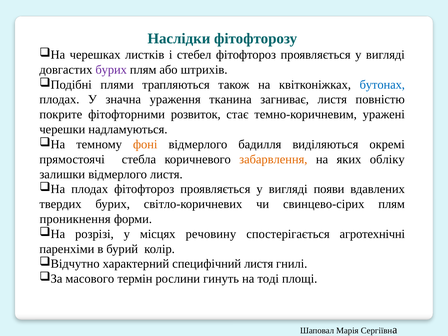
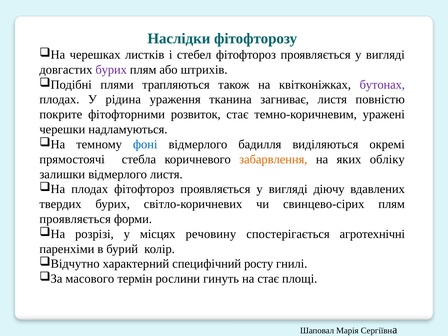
бутонах colour: blue -> purple
значна: значна -> рідина
фоні colour: orange -> blue
появи: появи -> діючу
проникнення at (75, 219): проникнення -> проявляється
специфічний листя: листя -> росту
на тоді: тоді -> стає
